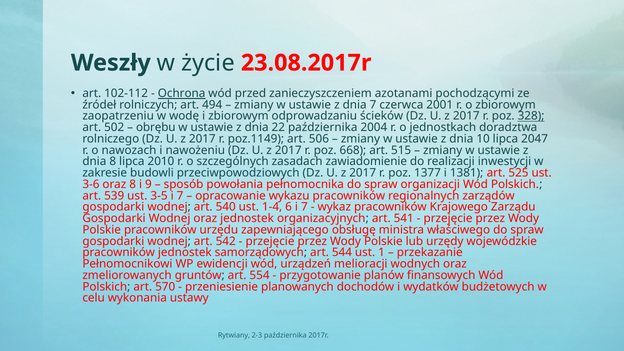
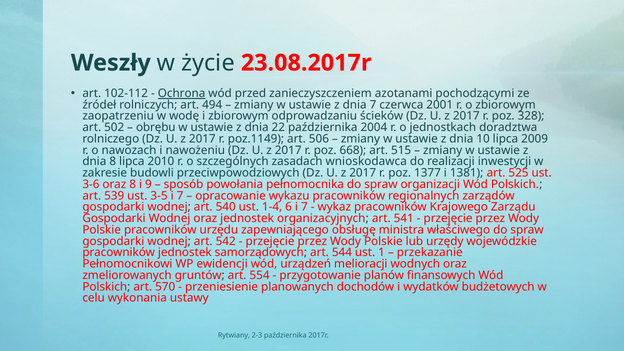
328 underline: present -> none
2047: 2047 -> 2009
zawiadomienie: zawiadomienie -> wnioskodawca
